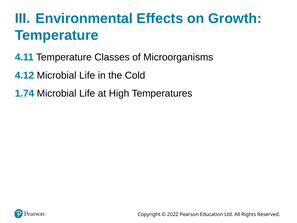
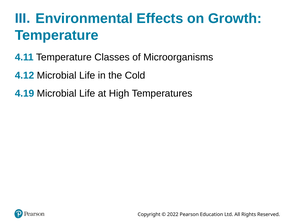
1.74: 1.74 -> 4.19
